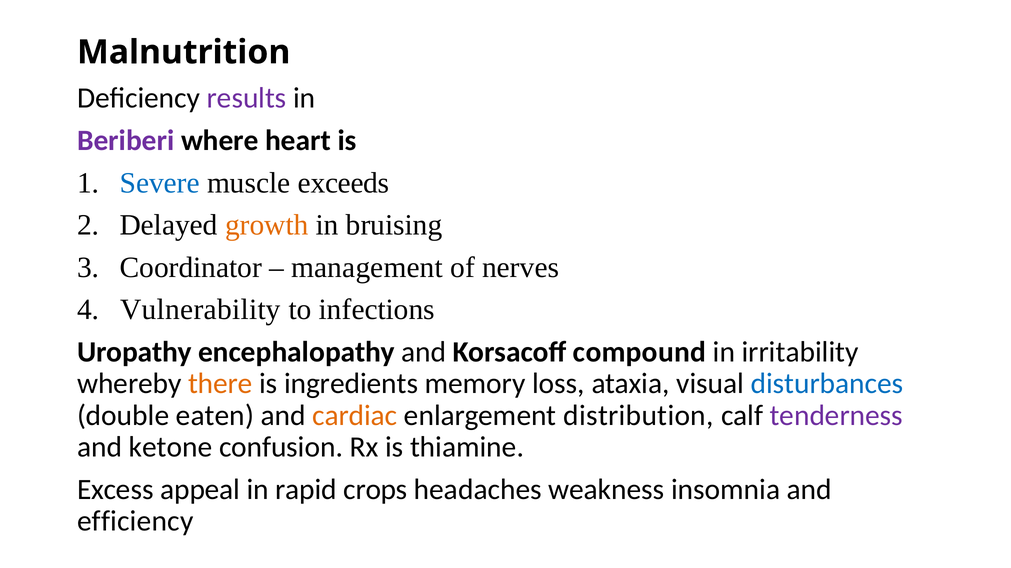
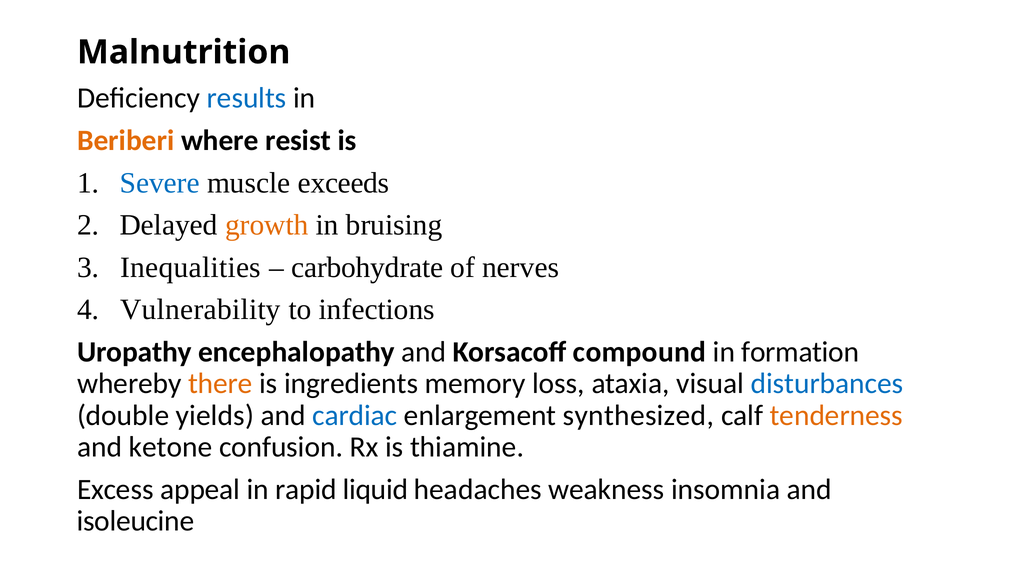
results colour: purple -> blue
Beriberi colour: purple -> orange
heart: heart -> resist
Coordinator: Coordinator -> Inequalities
management: management -> carbohydrate
irritability: irritability -> formation
eaten: eaten -> yields
cardiac colour: orange -> blue
distribution: distribution -> synthesized
tenderness colour: purple -> orange
crops: crops -> liquid
efficiency: efficiency -> isoleucine
